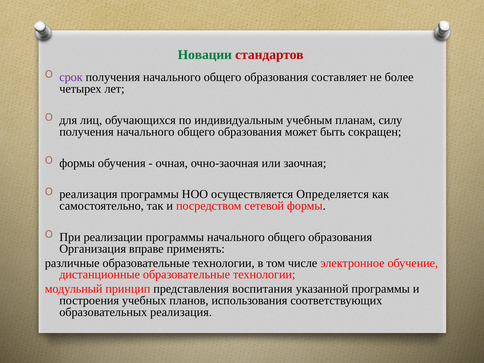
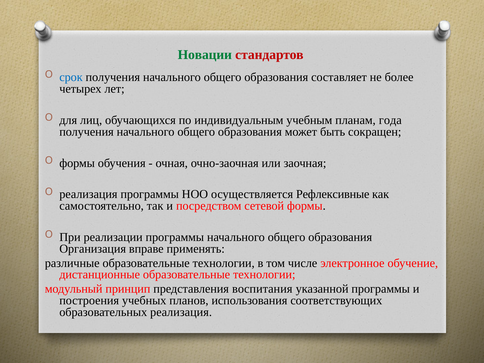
срок colour: purple -> blue
силу: силу -> года
Определяется: Определяется -> Рефлексивные
